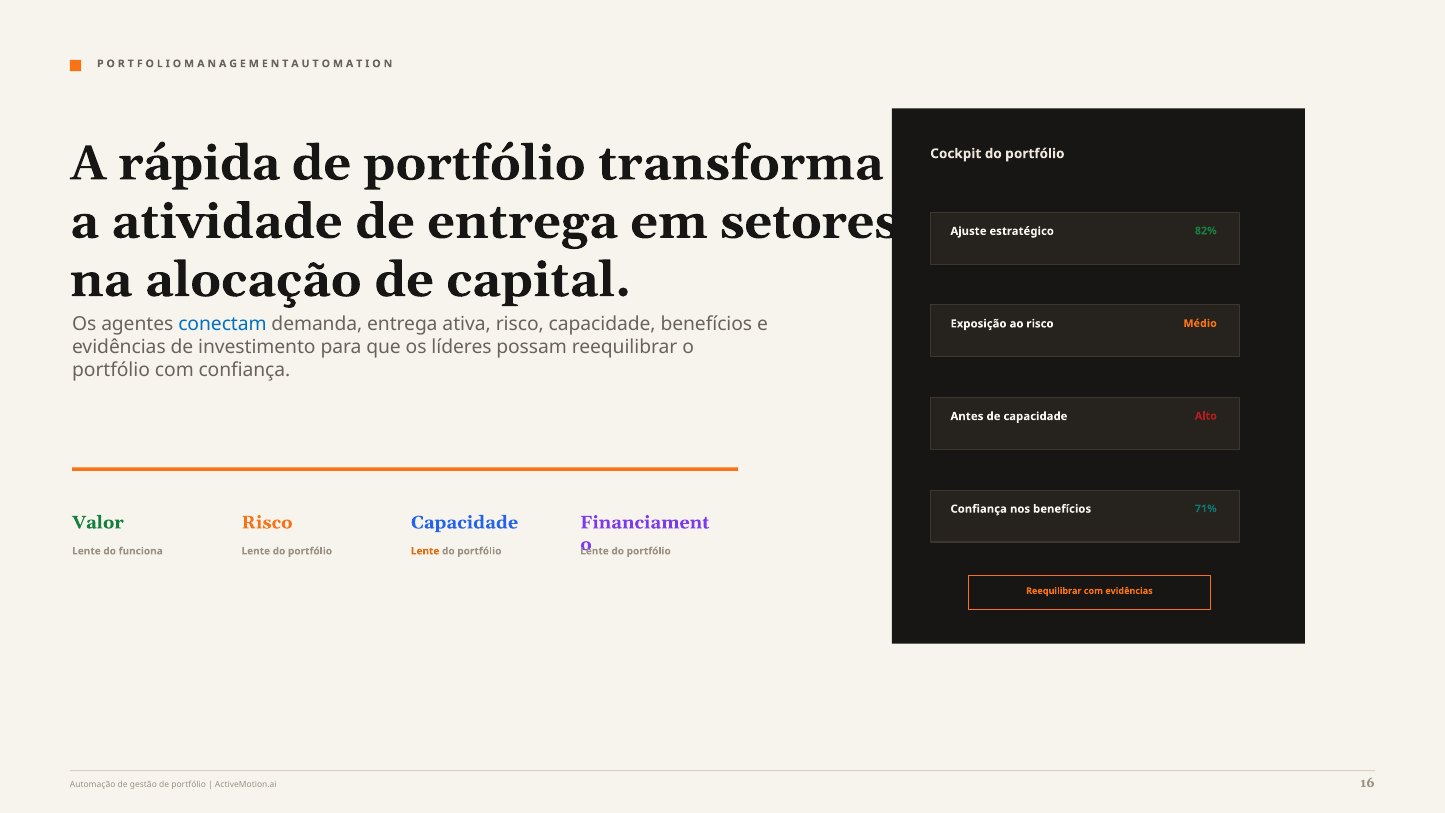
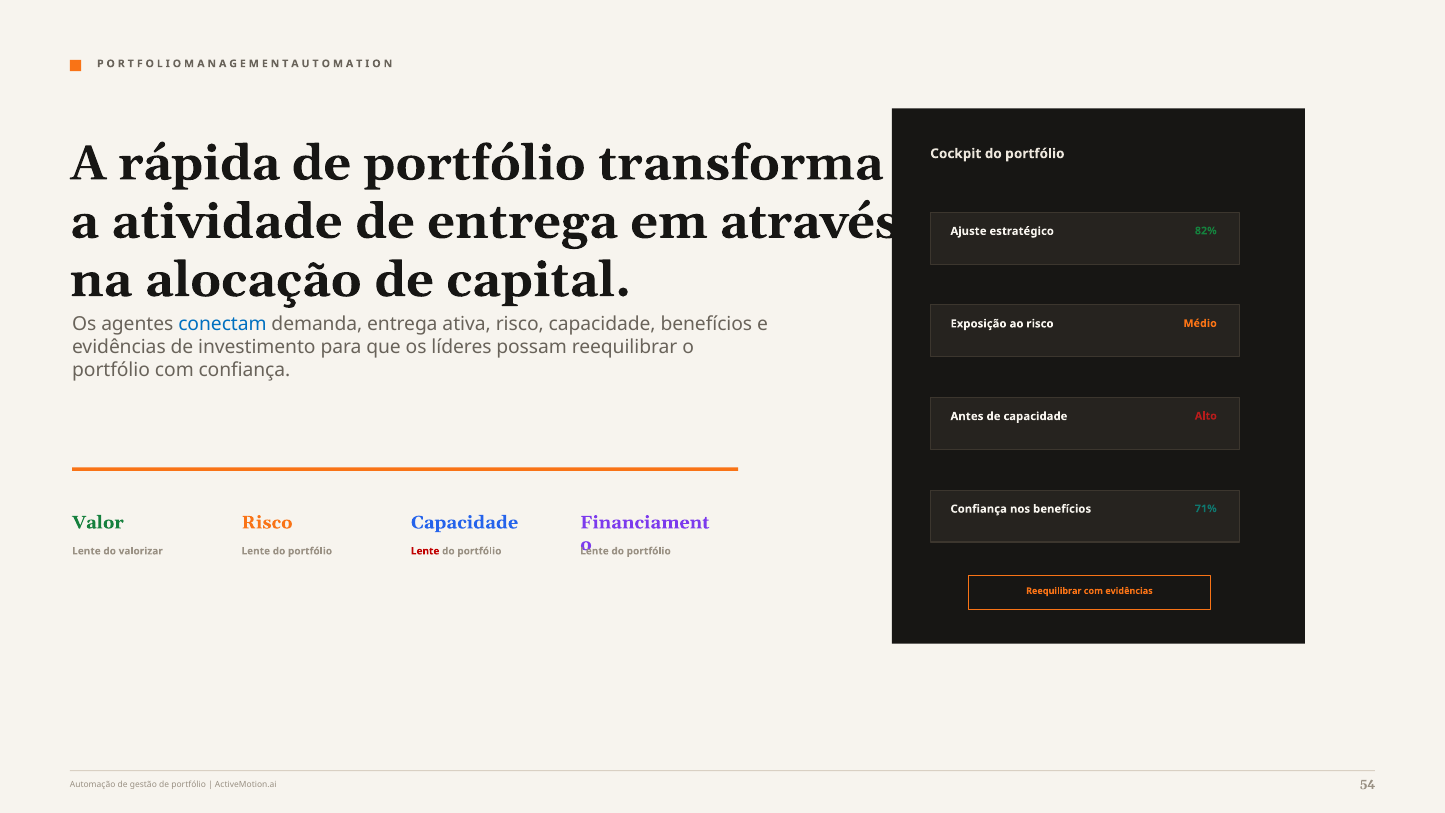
setores: setores -> através
funciona: funciona -> valorizar
Lente at (425, 551) colour: orange -> red
16: 16 -> 54
